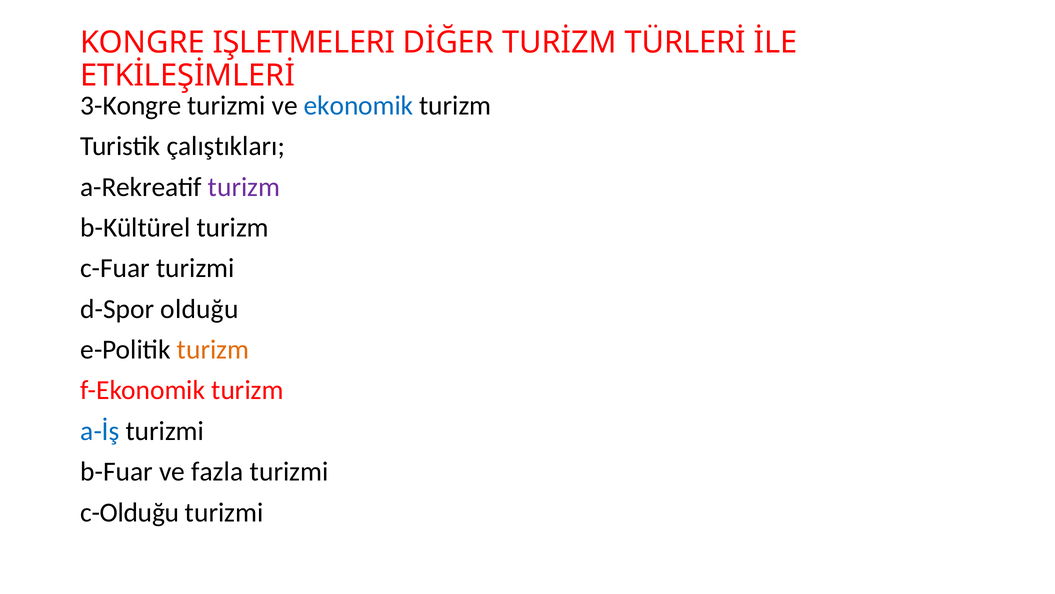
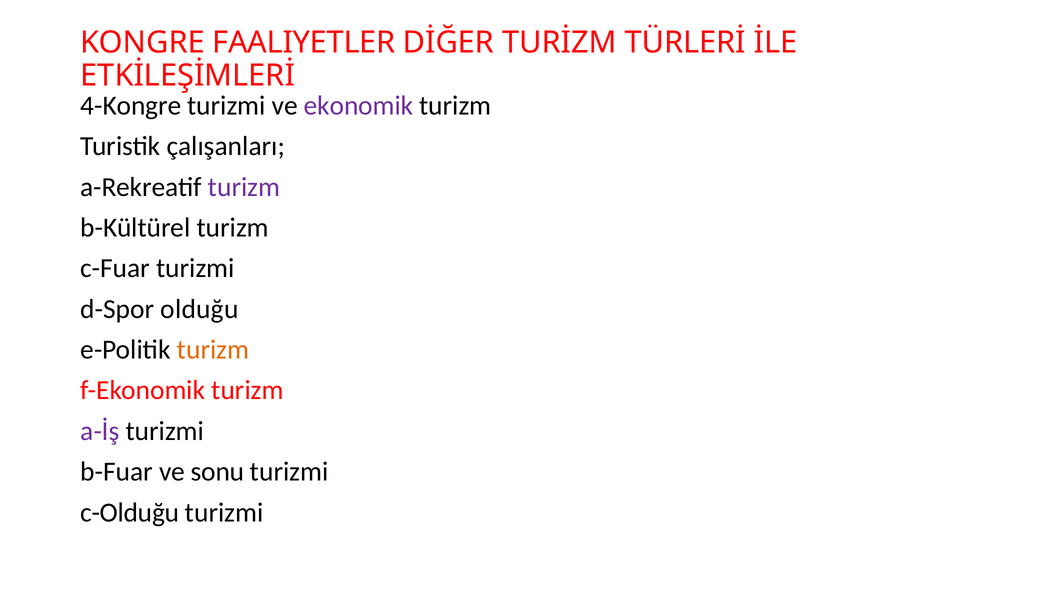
IŞLETMELERI: IŞLETMELERI -> FAALIYETLER
3-Kongre: 3-Kongre -> 4-Kongre
ekonomik colour: blue -> purple
çalıştıkları: çalıştıkları -> çalışanları
a-İş colour: blue -> purple
fazla: fazla -> sonu
